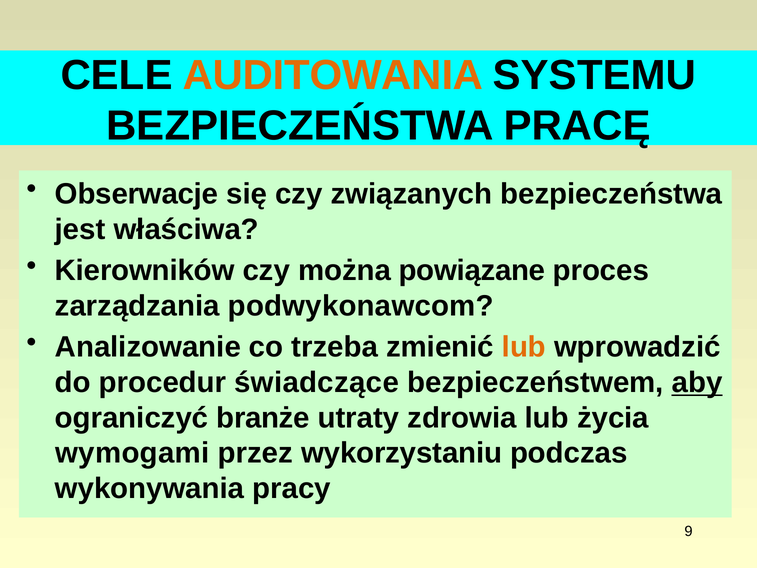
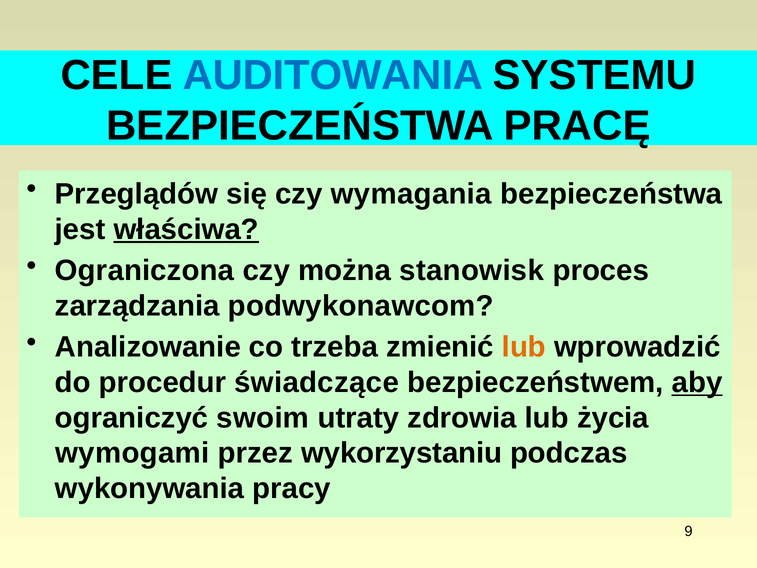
AUDITOWANIA colour: orange -> blue
Obserwacje: Obserwacje -> Przeglądów
związanych: związanych -> wymagania
właściwa underline: none -> present
Kierowników: Kierowników -> Ograniczona
powiązane: powiązane -> stanowisk
branże: branże -> swoim
